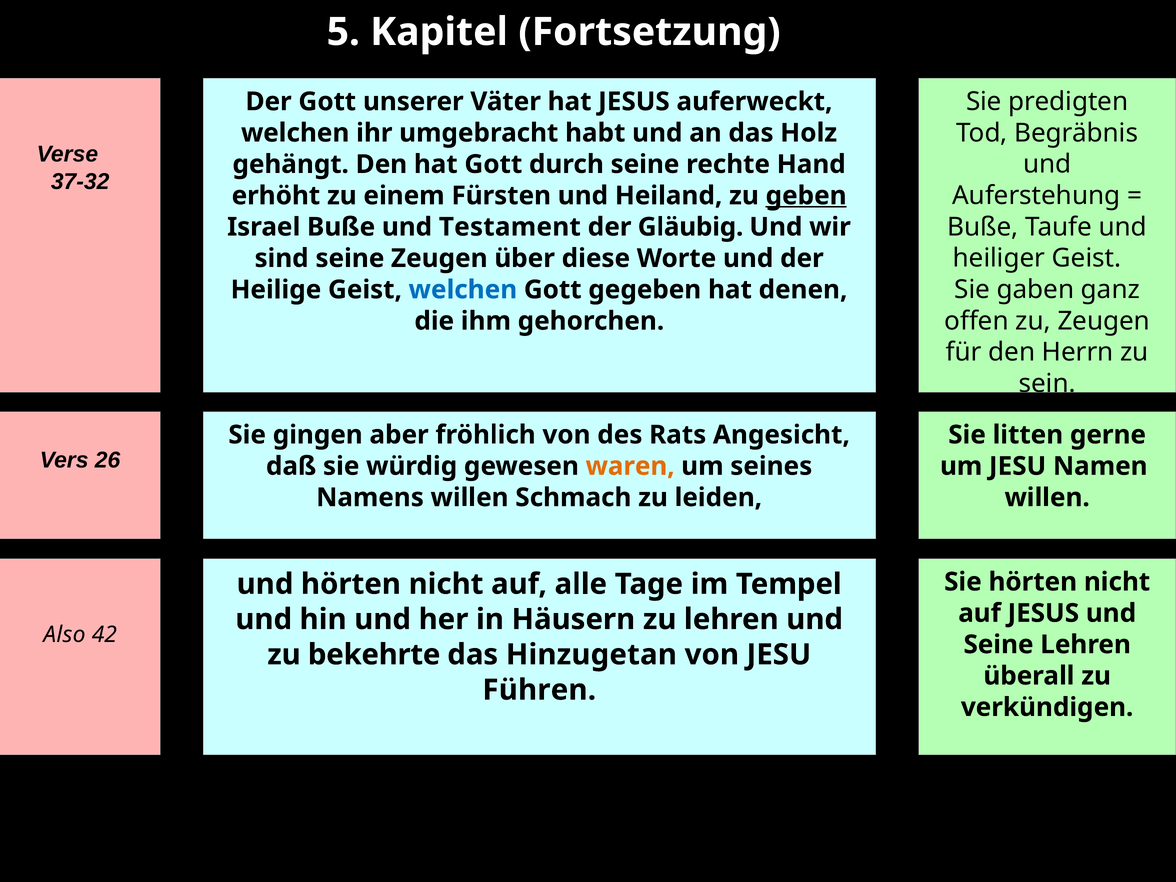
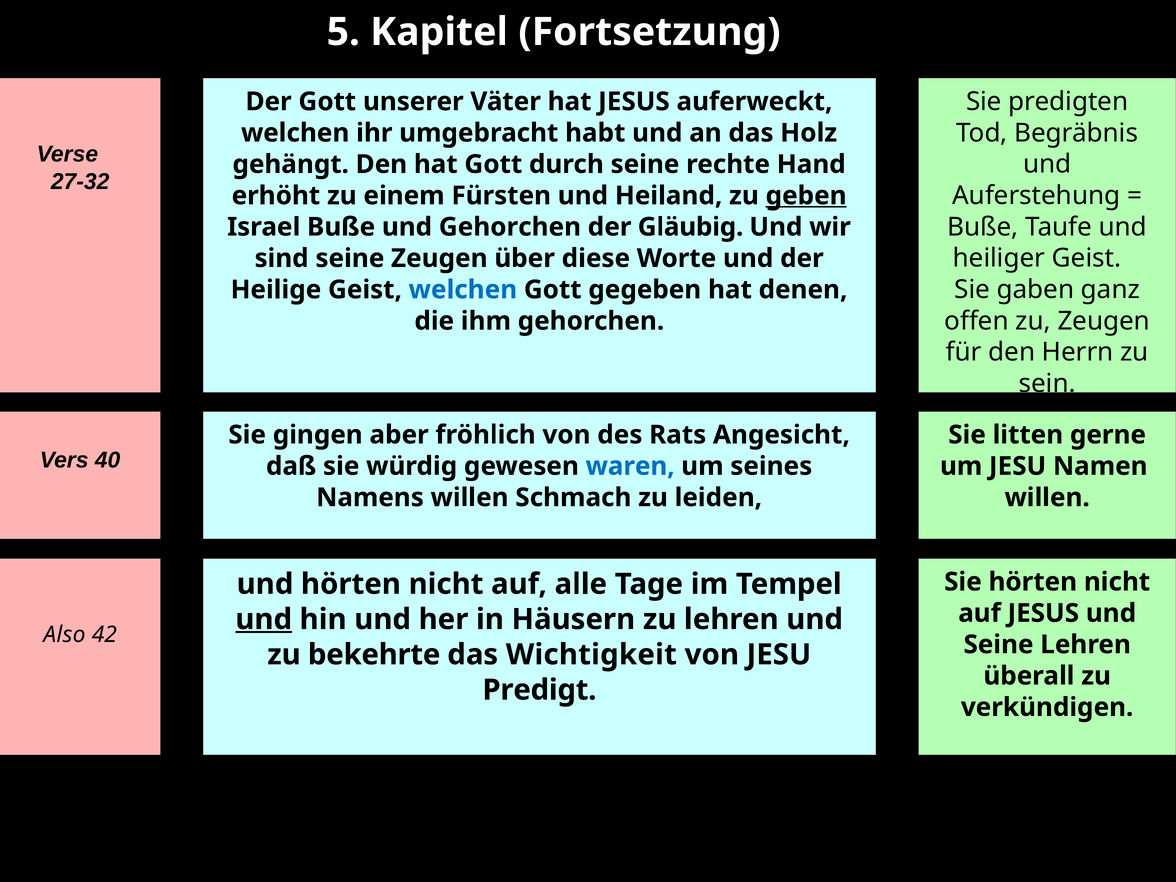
37-32: 37-32 -> 27-32
und Testament: Testament -> Gehorchen
26: 26 -> 40
waren colour: orange -> blue
und at (264, 619) underline: none -> present
Hinzugetan: Hinzugetan -> Wichtigkeit
Führen: Führen -> Predigt
